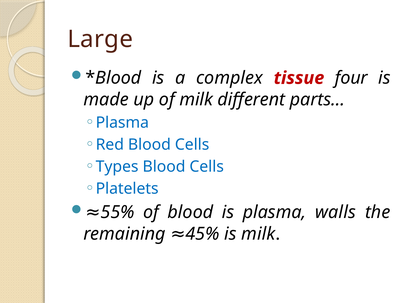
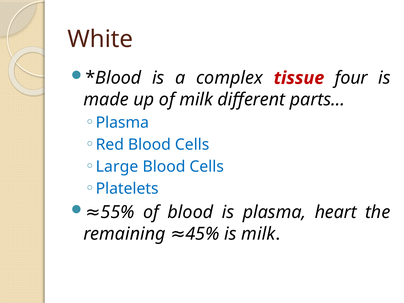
Large: Large -> White
Types: Types -> Large
walls: walls -> heart
